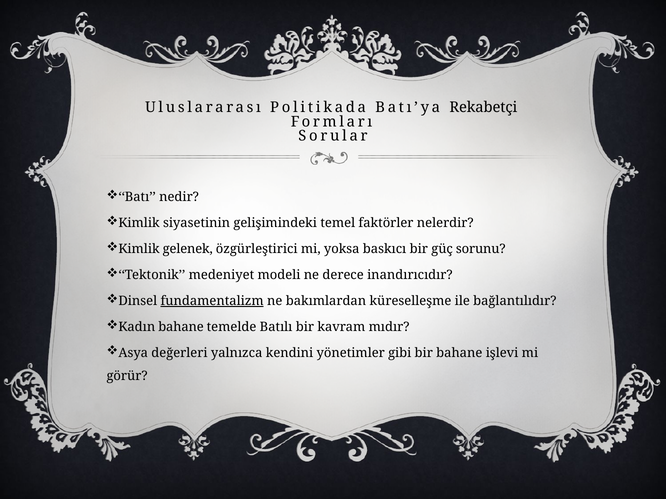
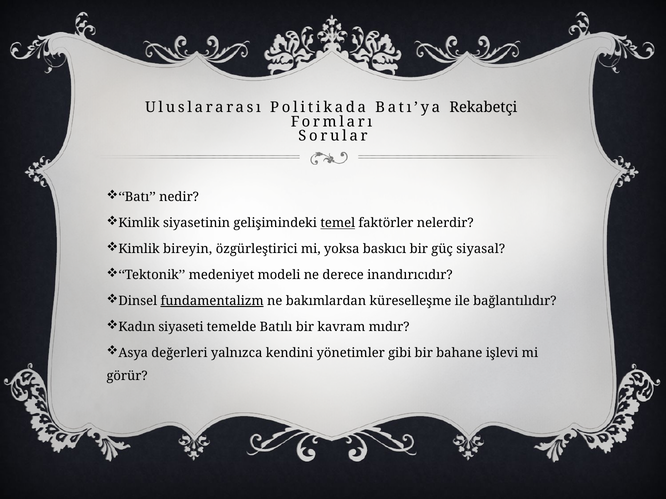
temel underline: none -> present
gelenek: gelenek -> bireyin
sorunu: sorunu -> siyasal
Kadın bahane: bahane -> siyaseti
